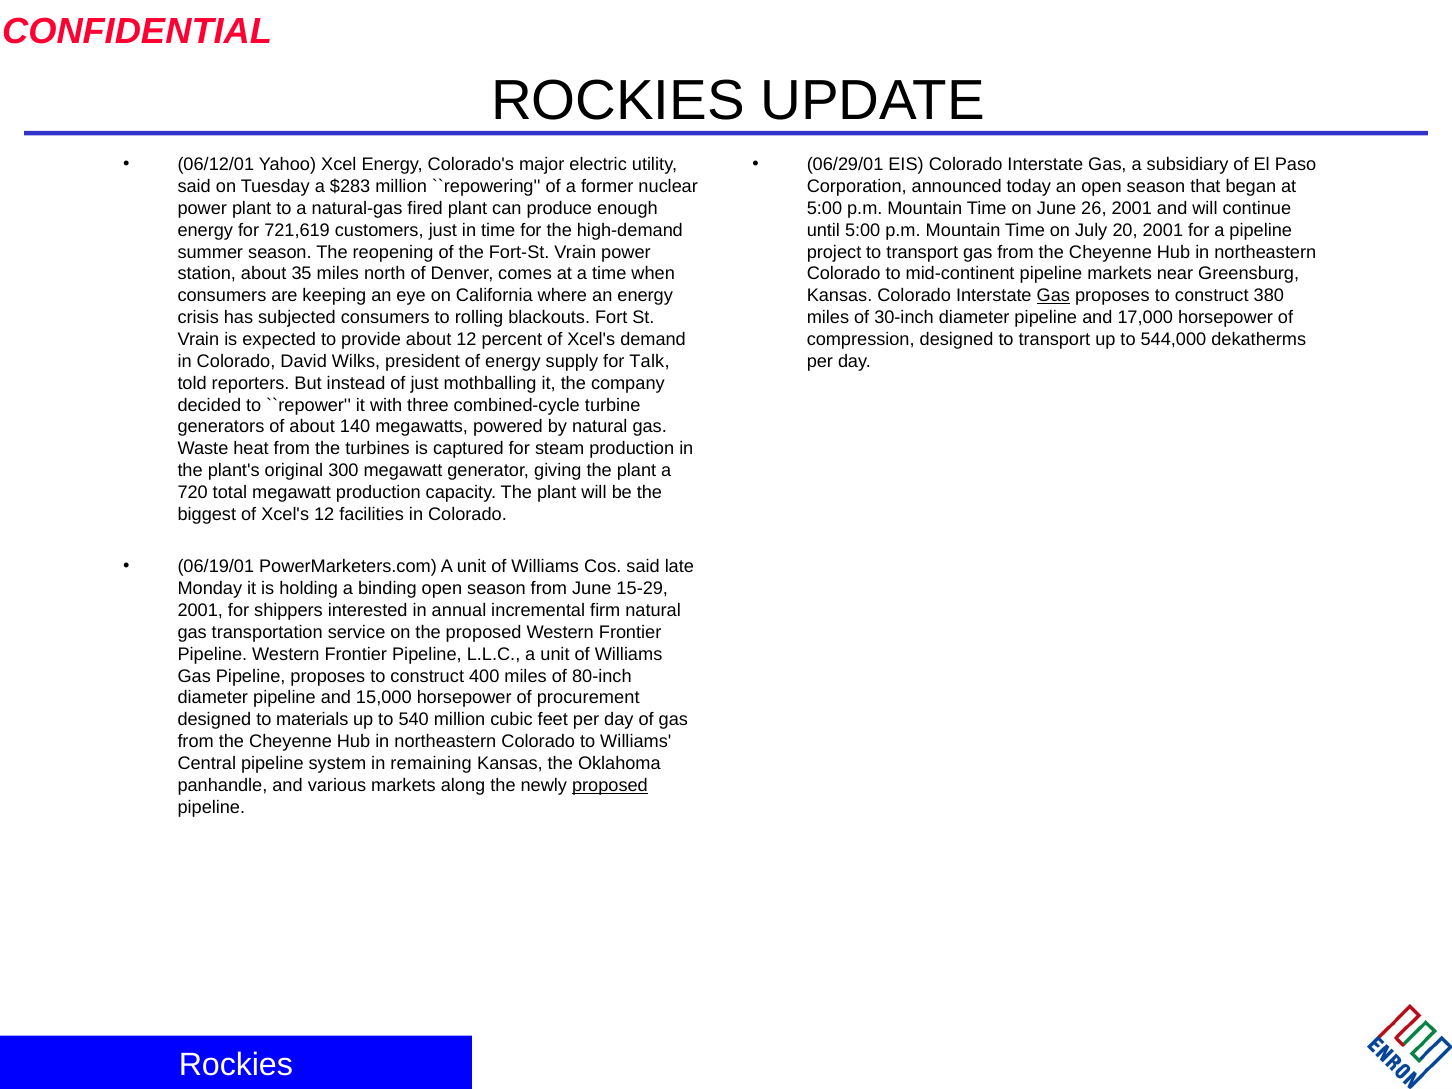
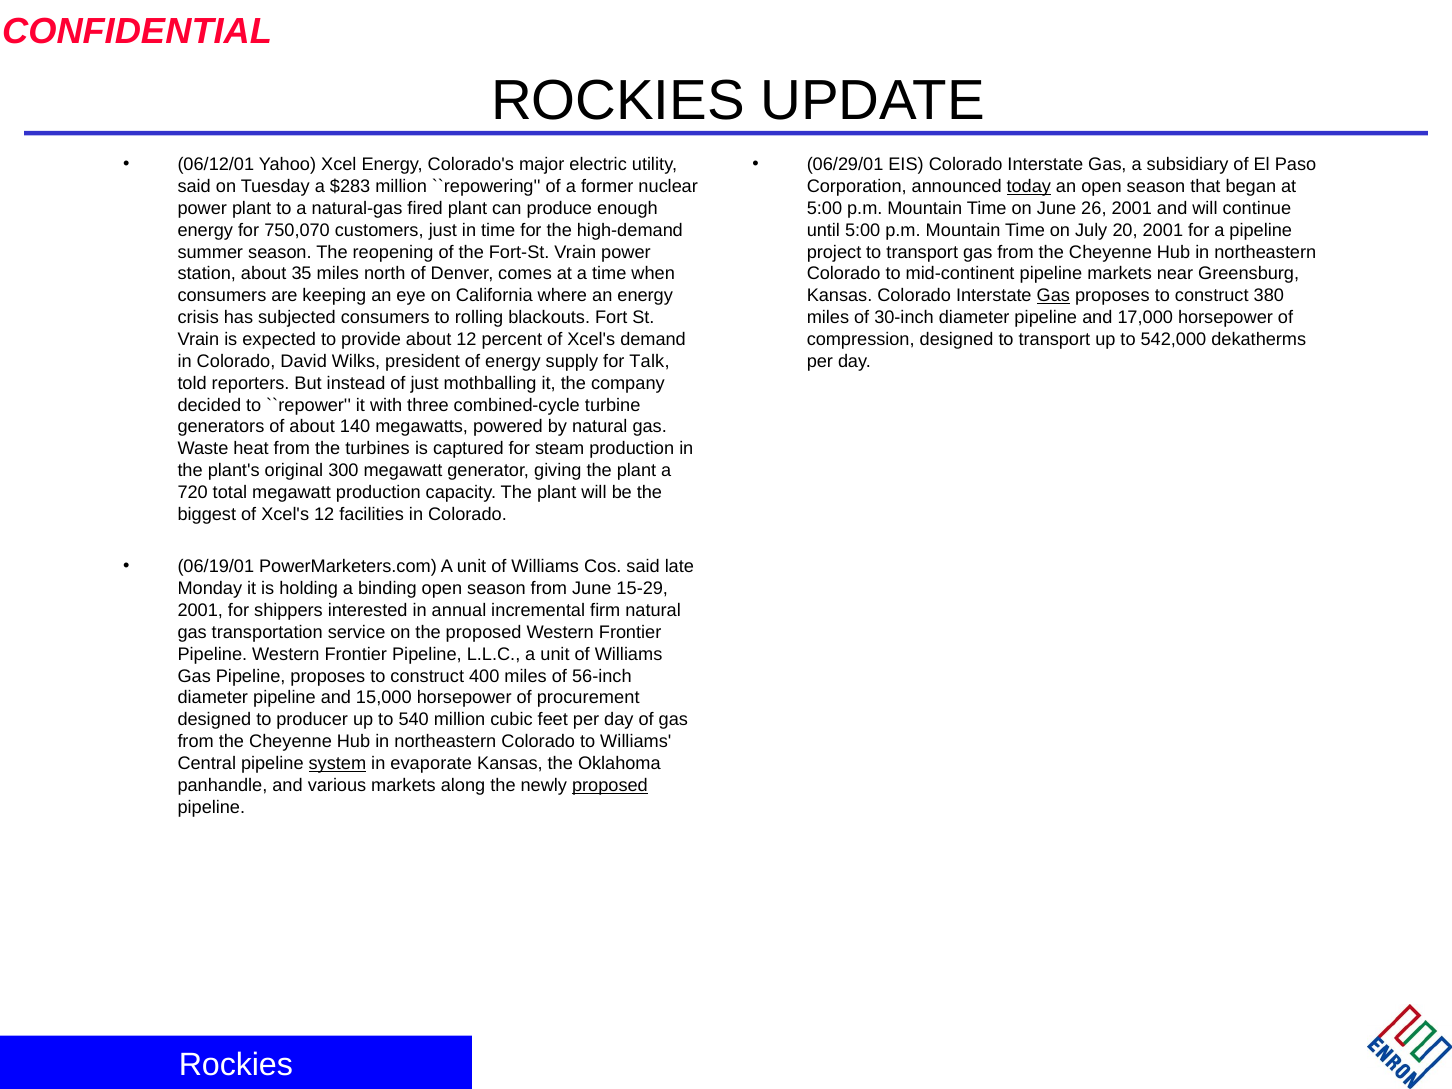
today underline: none -> present
721,619: 721,619 -> 750,070
544,000: 544,000 -> 542,000
80-inch: 80-inch -> 56-inch
materials: materials -> producer
system underline: none -> present
remaining: remaining -> evaporate
